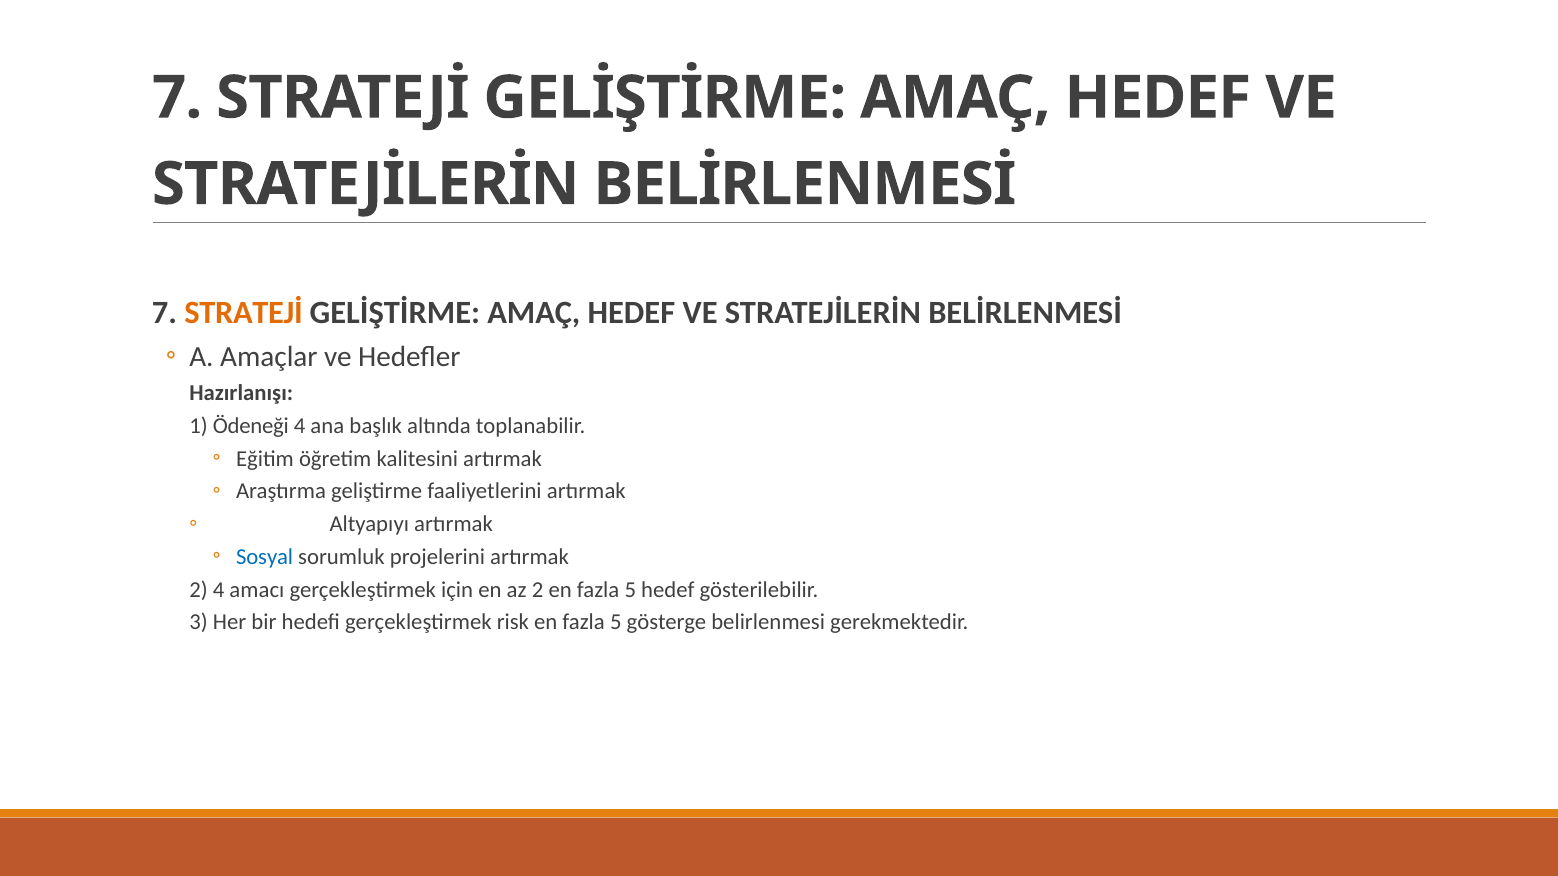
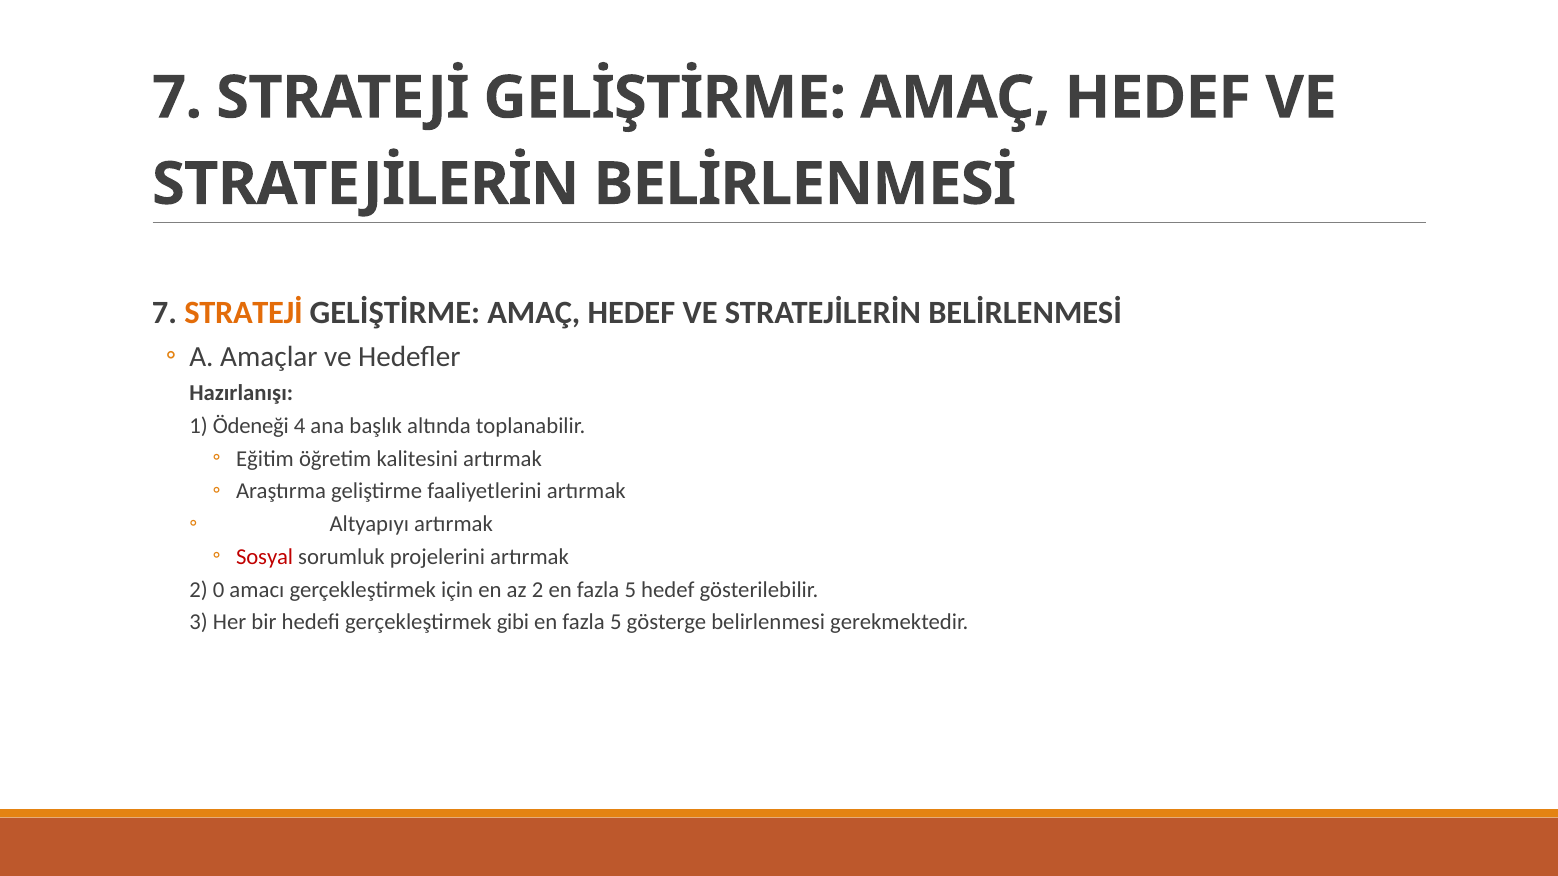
Sosyal colour: blue -> red
2 4: 4 -> 0
risk: risk -> gibi
